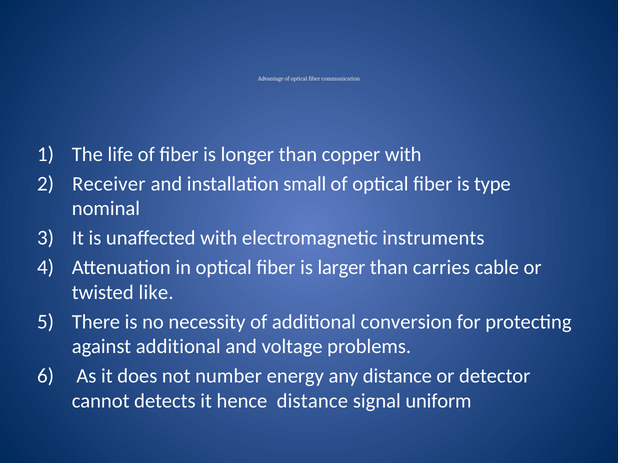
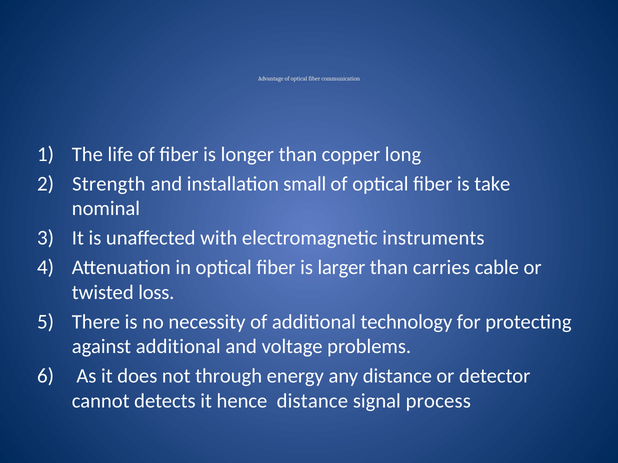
copper with: with -> long
Receiver: Receiver -> Strength
type: type -> take
like: like -> loss
conversion: conversion -> technology
number: number -> through
uniform: uniform -> process
